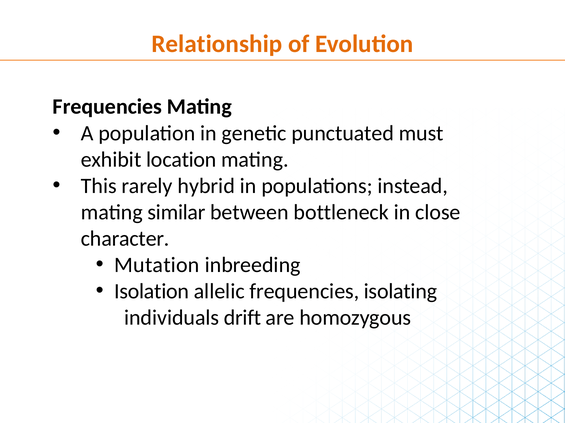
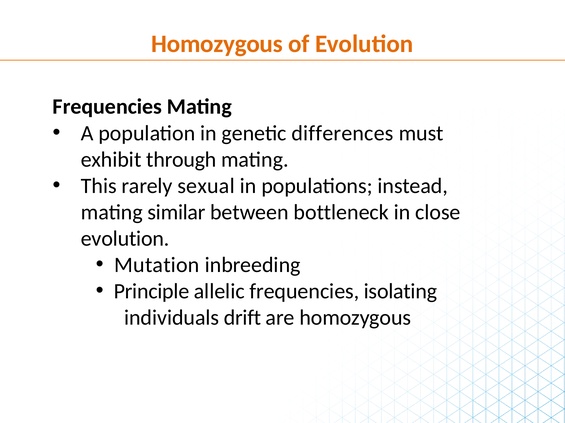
Relationship at (217, 44): Relationship -> Homozygous
punctuated: punctuated -> differences
location: location -> through
hybrid: hybrid -> sexual
character at (125, 239): character -> evolution
Isolation: Isolation -> Principle
